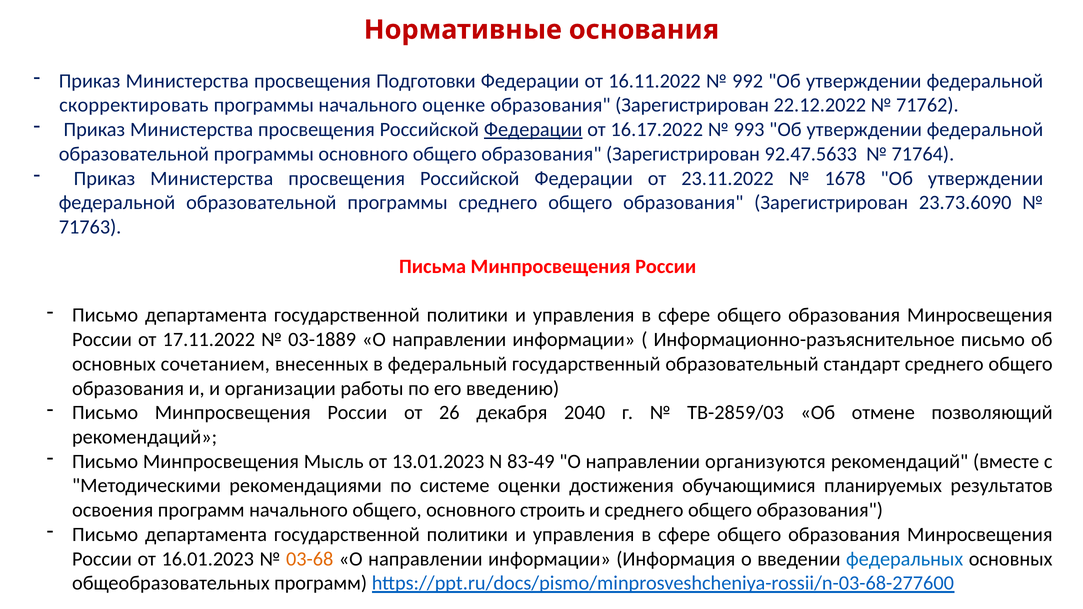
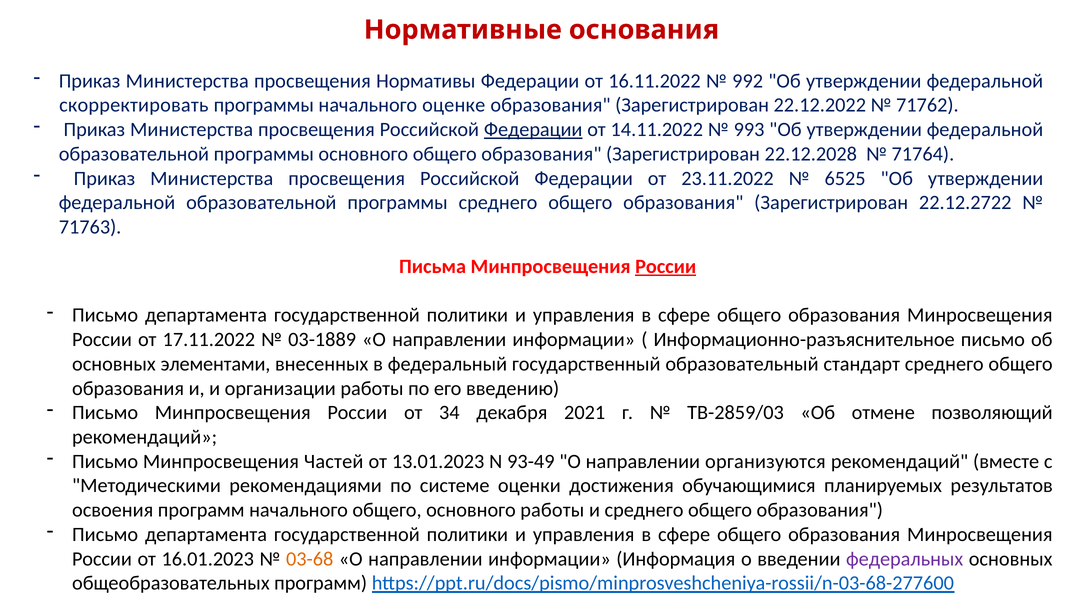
Подготовки: Подготовки -> Нормативы
16.17.2022: 16.17.2022 -> 14.11.2022
92.47.5633: 92.47.5633 -> 22.12.2028
1678: 1678 -> 6525
23.73.6090: 23.73.6090 -> 22.12.2722
России at (666, 267) underline: none -> present
сочетанием: сочетанием -> элементами
26: 26 -> 34
2040: 2040 -> 2021
Мысль: Мысль -> Частей
83-49: 83-49 -> 93-49
основного строить: строить -> работы
федеральных colour: blue -> purple
